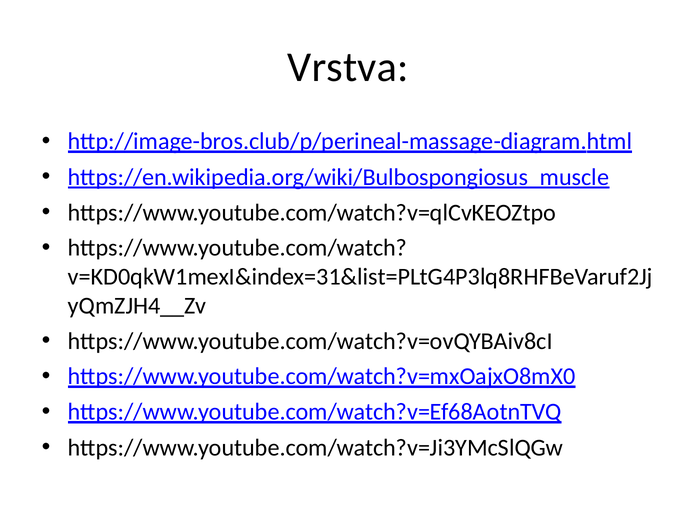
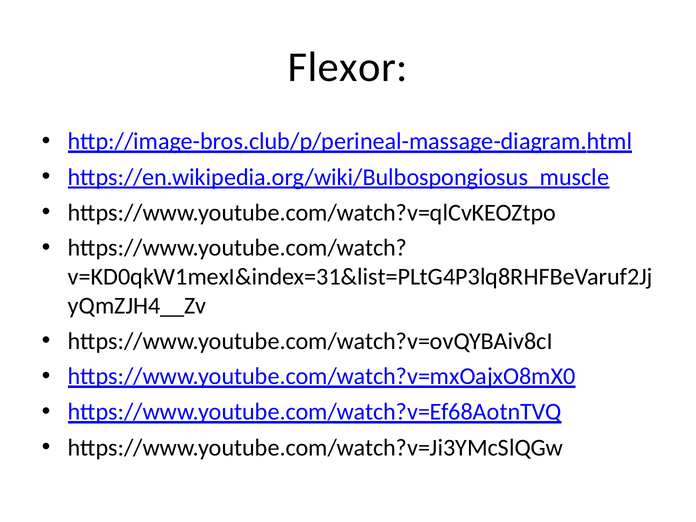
Vrstva: Vrstva -> Flexor
